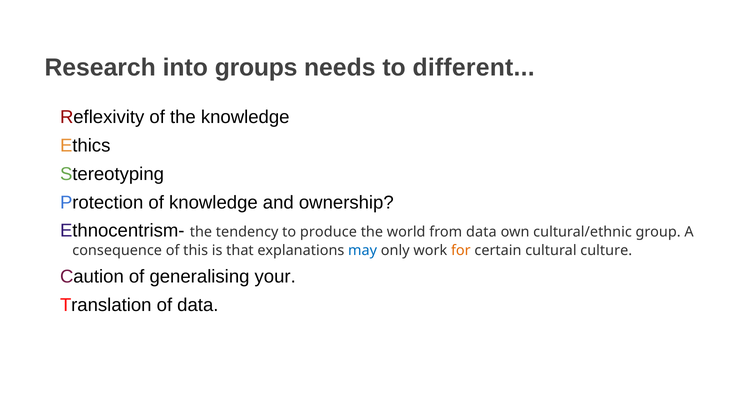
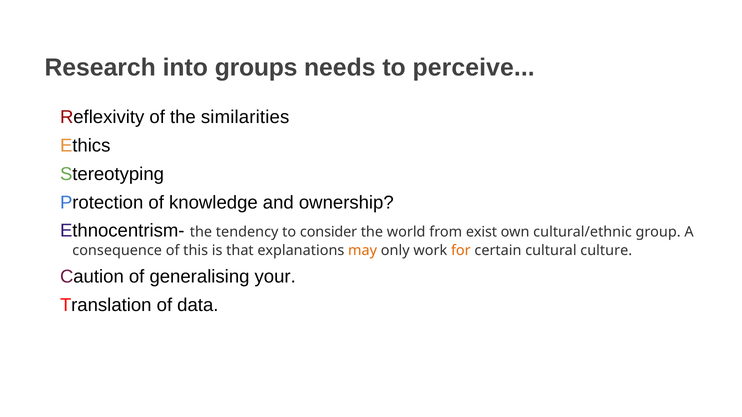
different: different -> perceive
the knowledge: knowledge -> similarities
produce: produce -> consider
from data: data -> exist
may colour: blue -> orange
